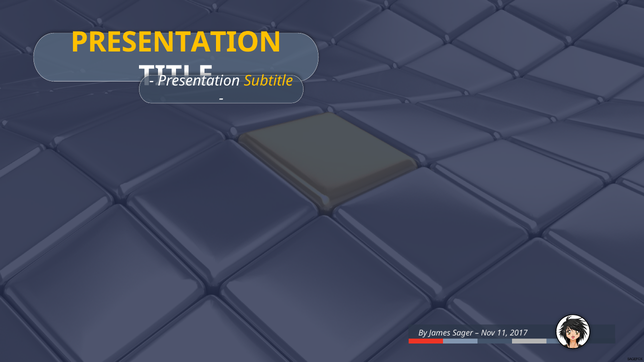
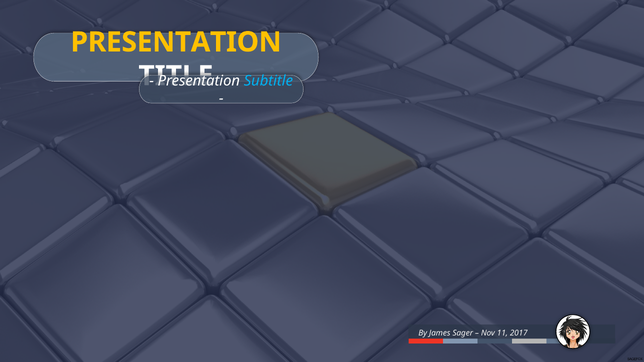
Subtitle colour: yellow -> light blue
